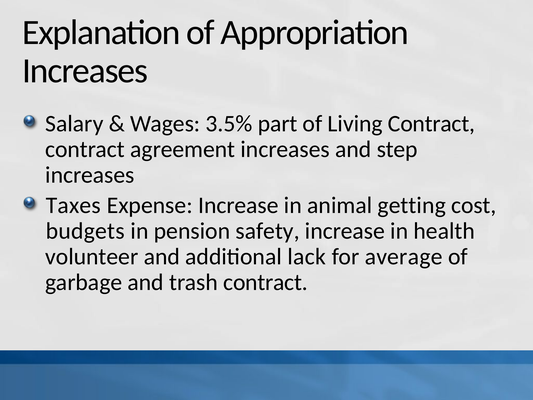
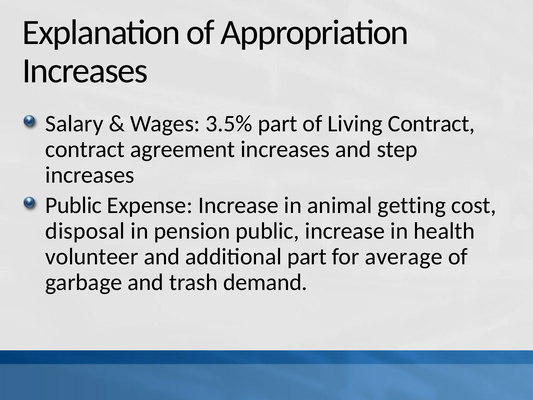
Taxes at (73, 205): Taxes -> Public
budgets: budgets -> disposal
pension safety: safety -> public
additional lack: lack -> part
trash contract: contract -> demand
